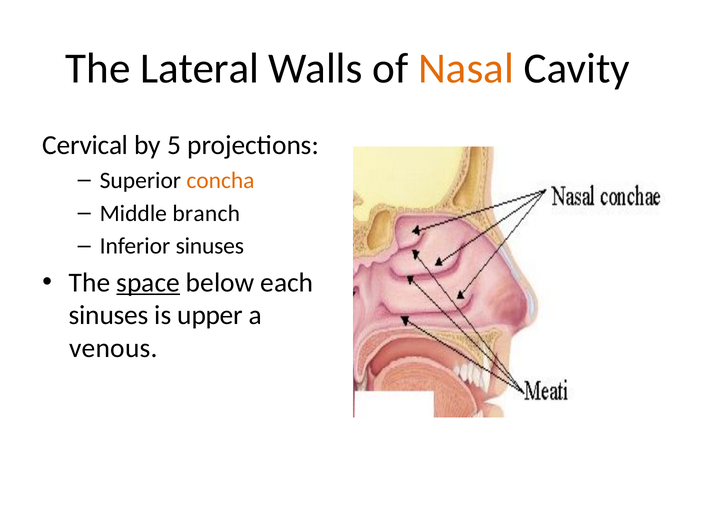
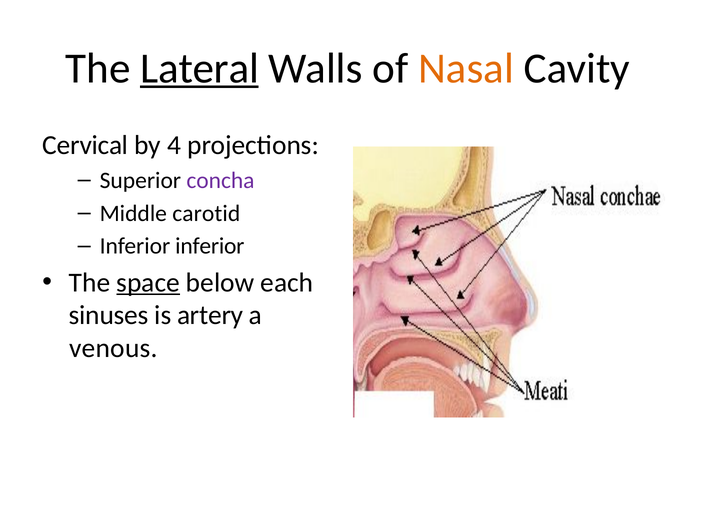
Lateral underline: none -> present
5: 5 -> 4
concha colour: orange -> purple
branch: branch -> carotid
Inferior sinuses: sinuses -> inferior
upper: upper -> artery
